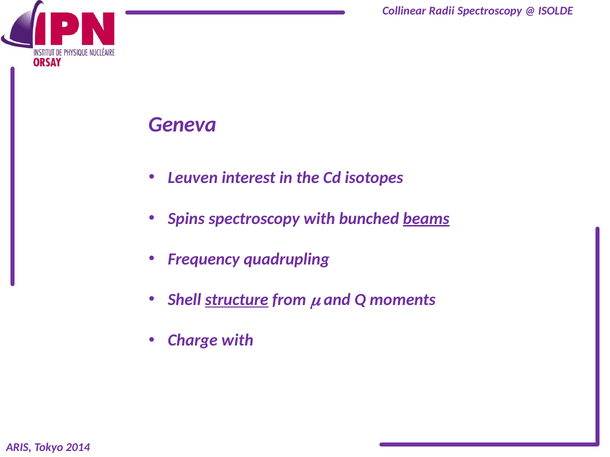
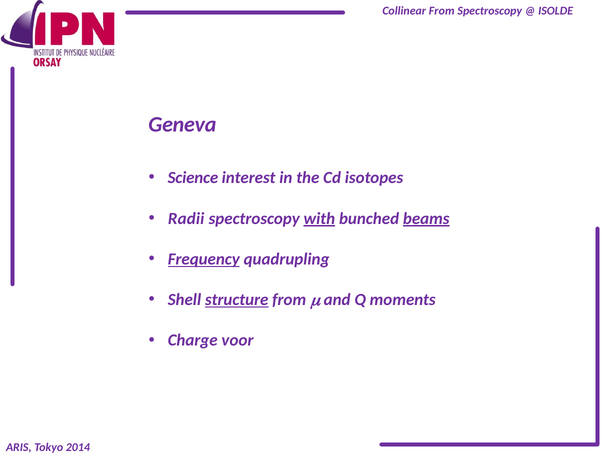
Collinear Radii: Radii -> From
Leuven: Leuven -> Science
Spins: Spins -> Radii
with at (319, 219) underline: none -> present
Frequency underline: none -> present
Charge with: with -> voor
